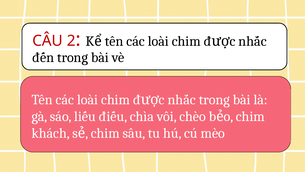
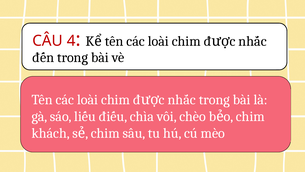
2: 2 -> 4
